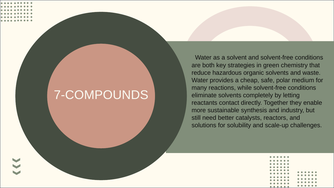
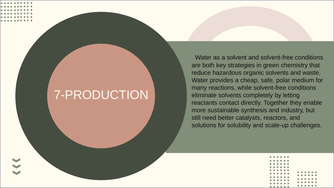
7-COMPOUNDS: 7-COMPOUNDS -> 7-PRODUCTION
